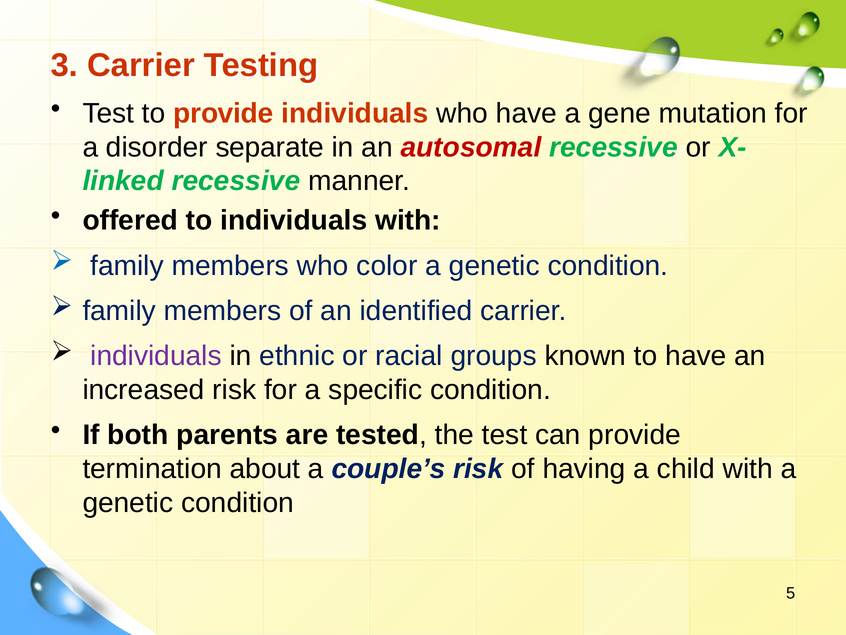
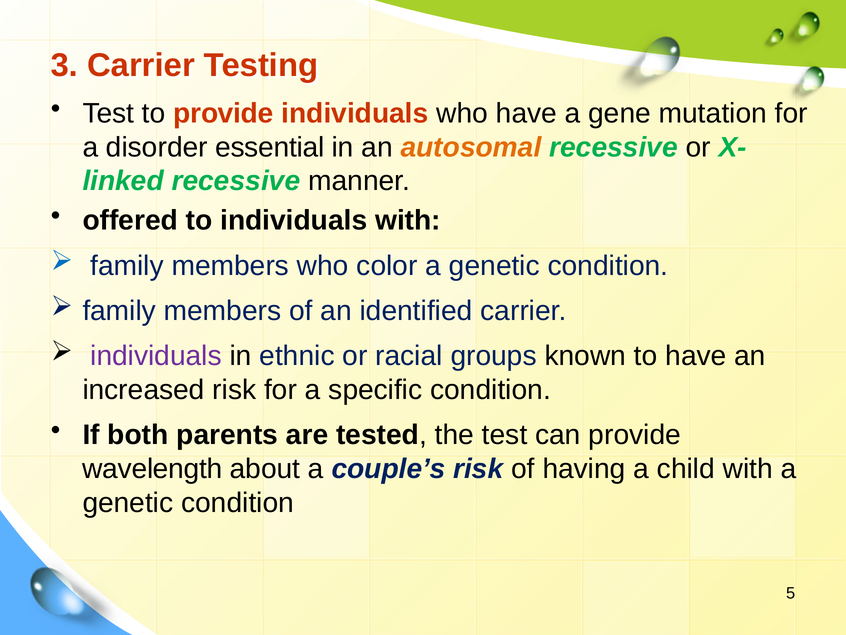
separate: separate -> essential
autosomal colour: red -> orange
termination: termination -> wavelength
